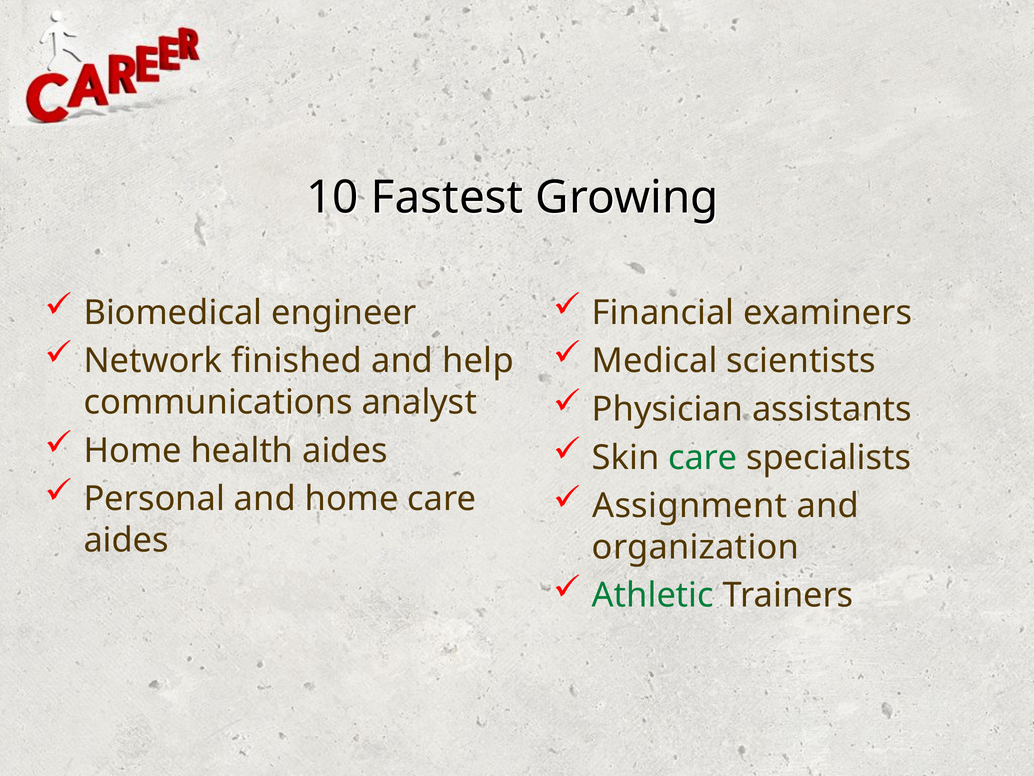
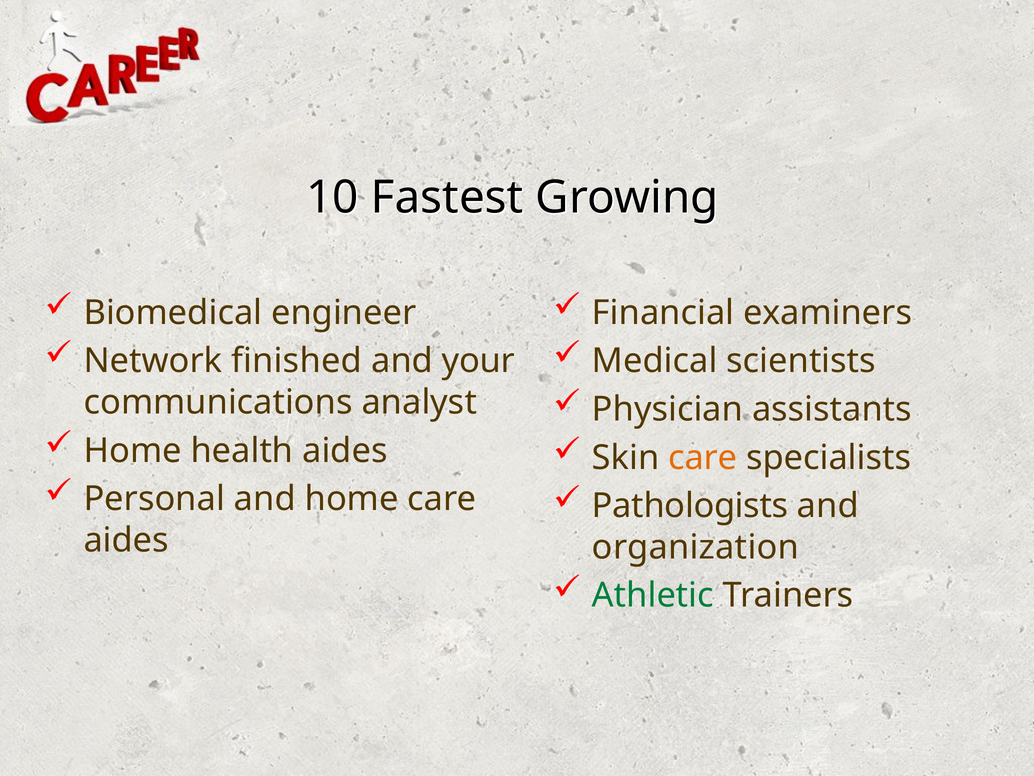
help: help -> your
care at (703, 457) colour: green -> orange
Assignment: Assignment -> Pathologists
